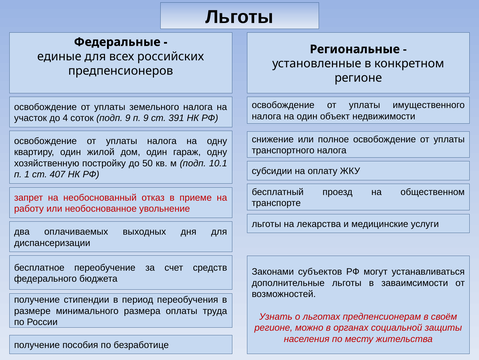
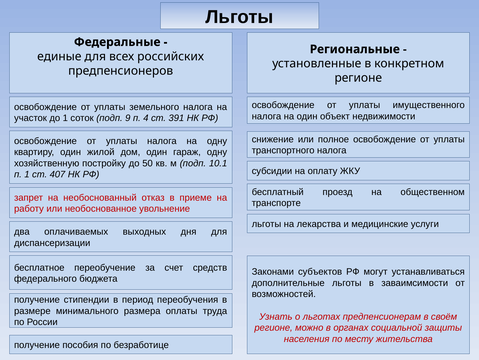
до 4: 4 -> 1
п 9: 9 -> 4
